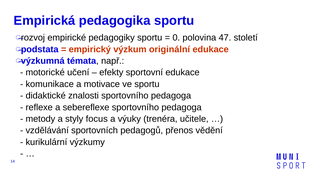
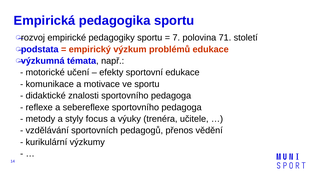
0: 0 -> 7
47: 47 -> 71
originální: originální -> problémů
